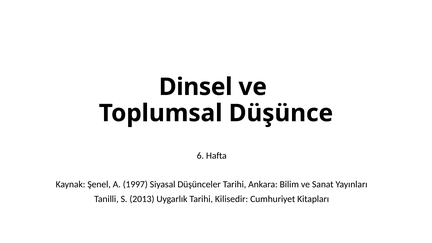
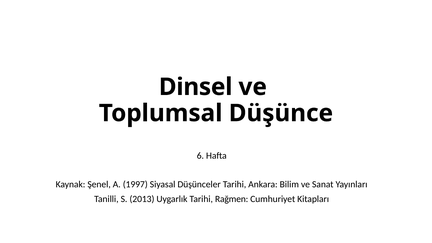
Kilisedir: Kilisedir -> Rağmen
